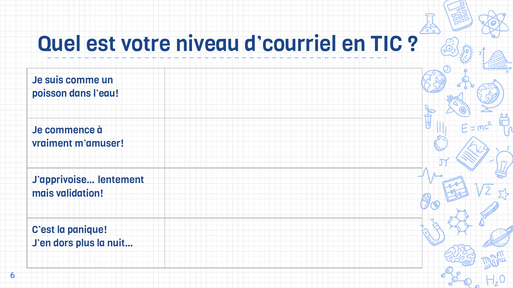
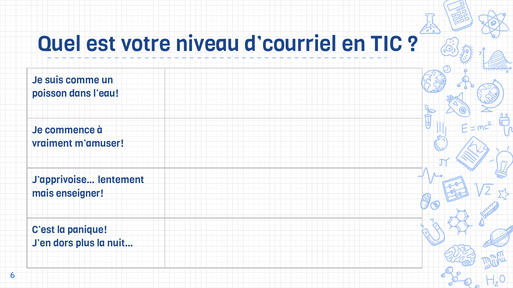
validation: validation -> enseigner
